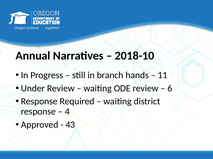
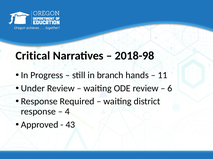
Annual: Annual -> Critical
2018-10: 2018-10 -> 2018-98
